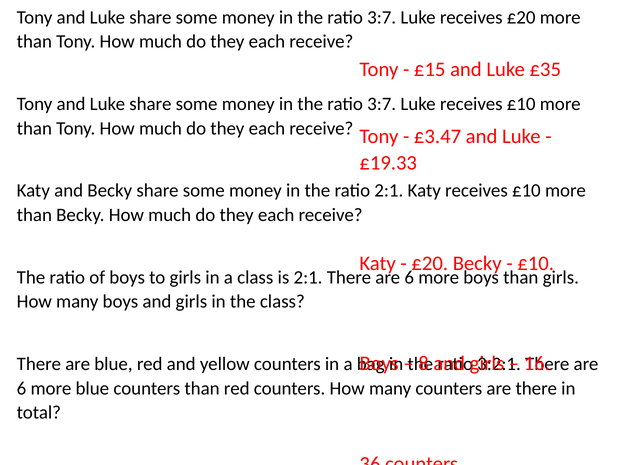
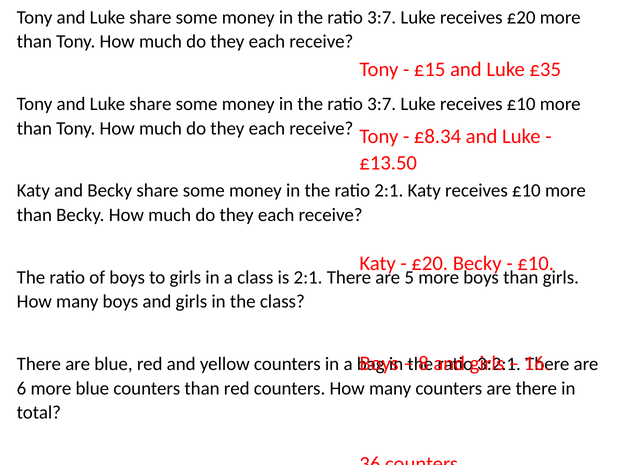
£3.47: £3.47 -> £8.34
£19.33: £19.33 -> £13.50
2:1 There are 6: 6 -> 5
